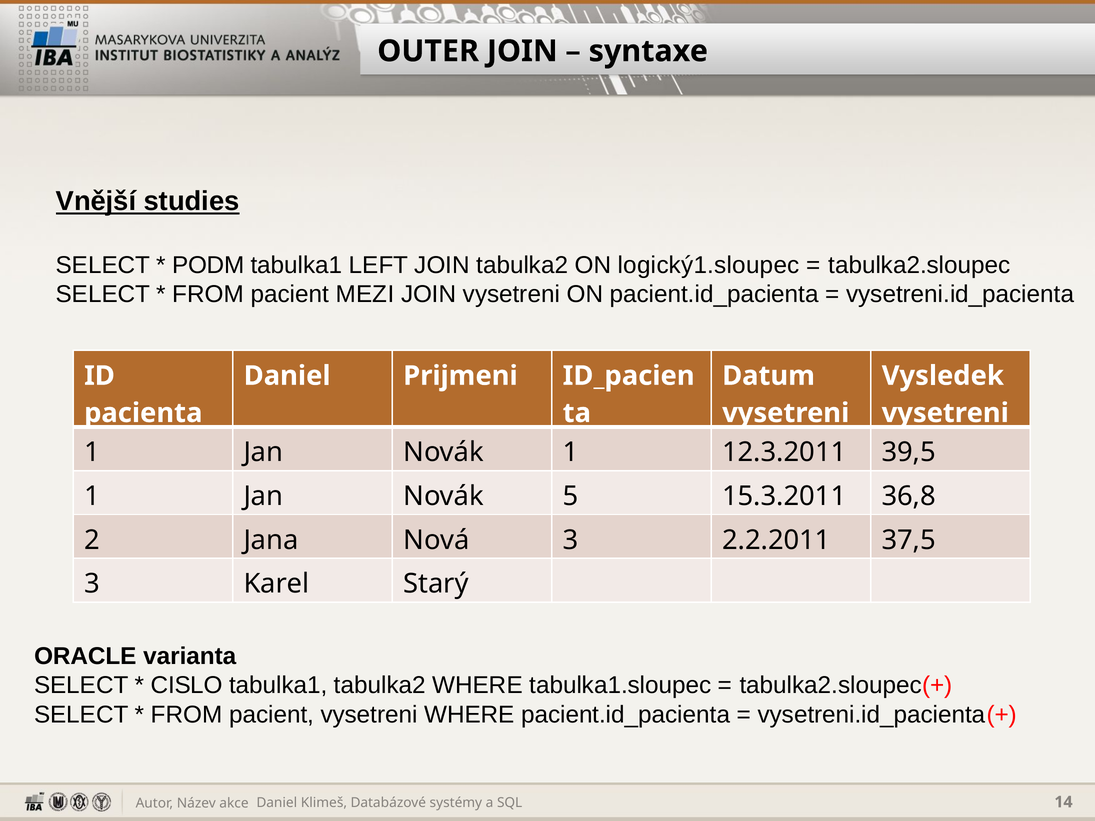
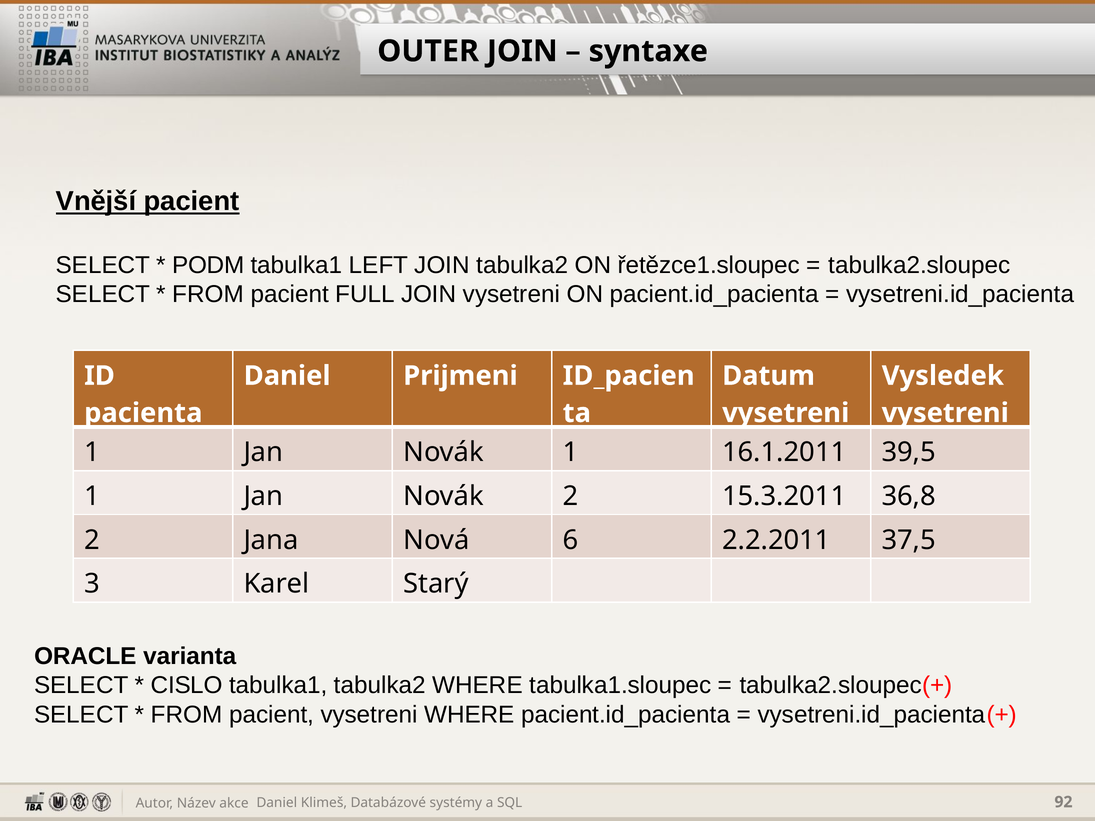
Vnější studies: studies -> pacient
logický1.sloupec: logický1.sloupec -> řetězce1.sloupec
MEZI: MEZI -> FULL
12.3.2011: 12.3.2011 -> 16.1.2011
Novák 5: 5 -> 2
Nová 3: 3 -> 6
14: 14 -> 92
